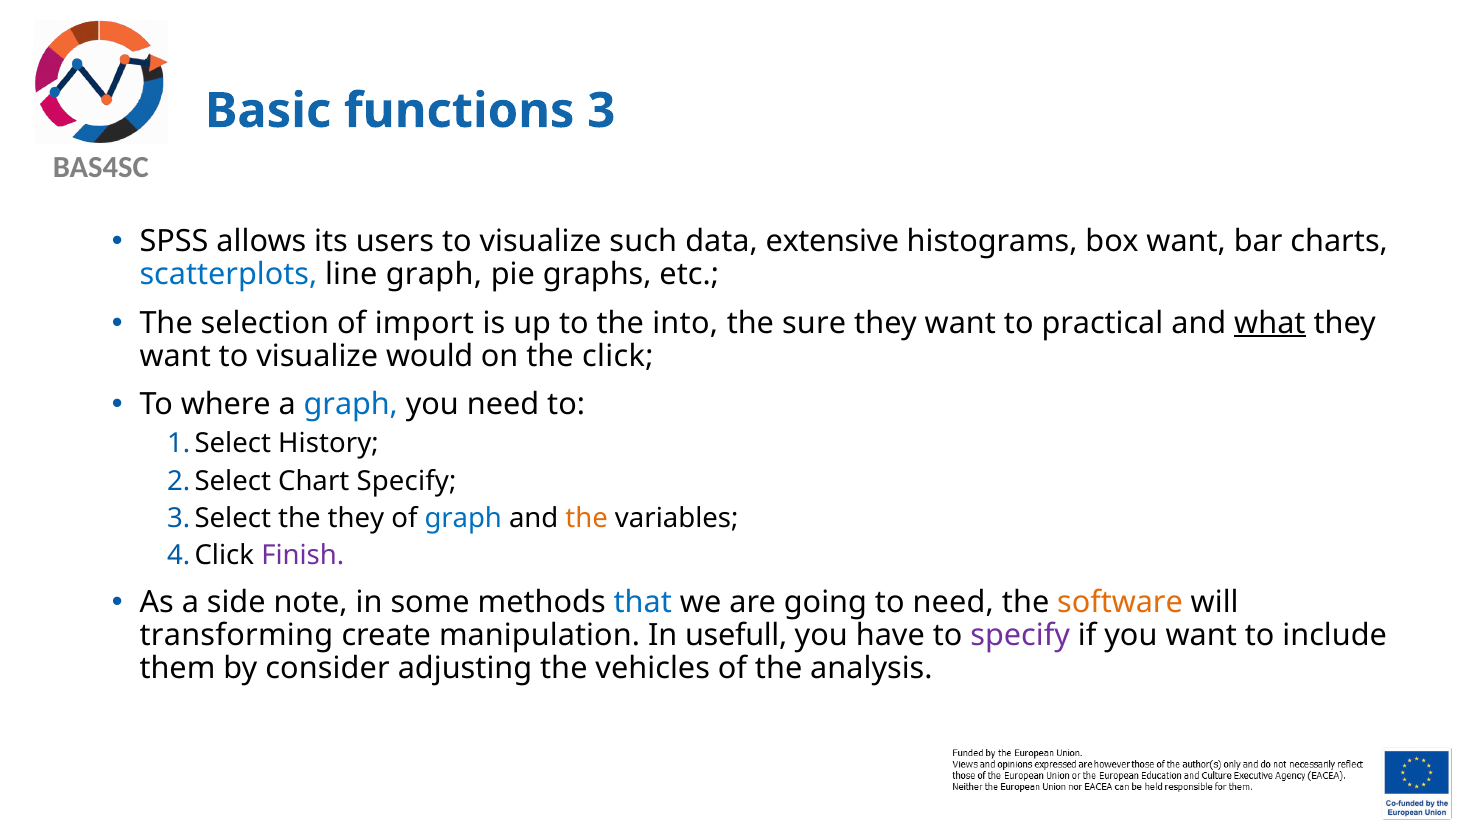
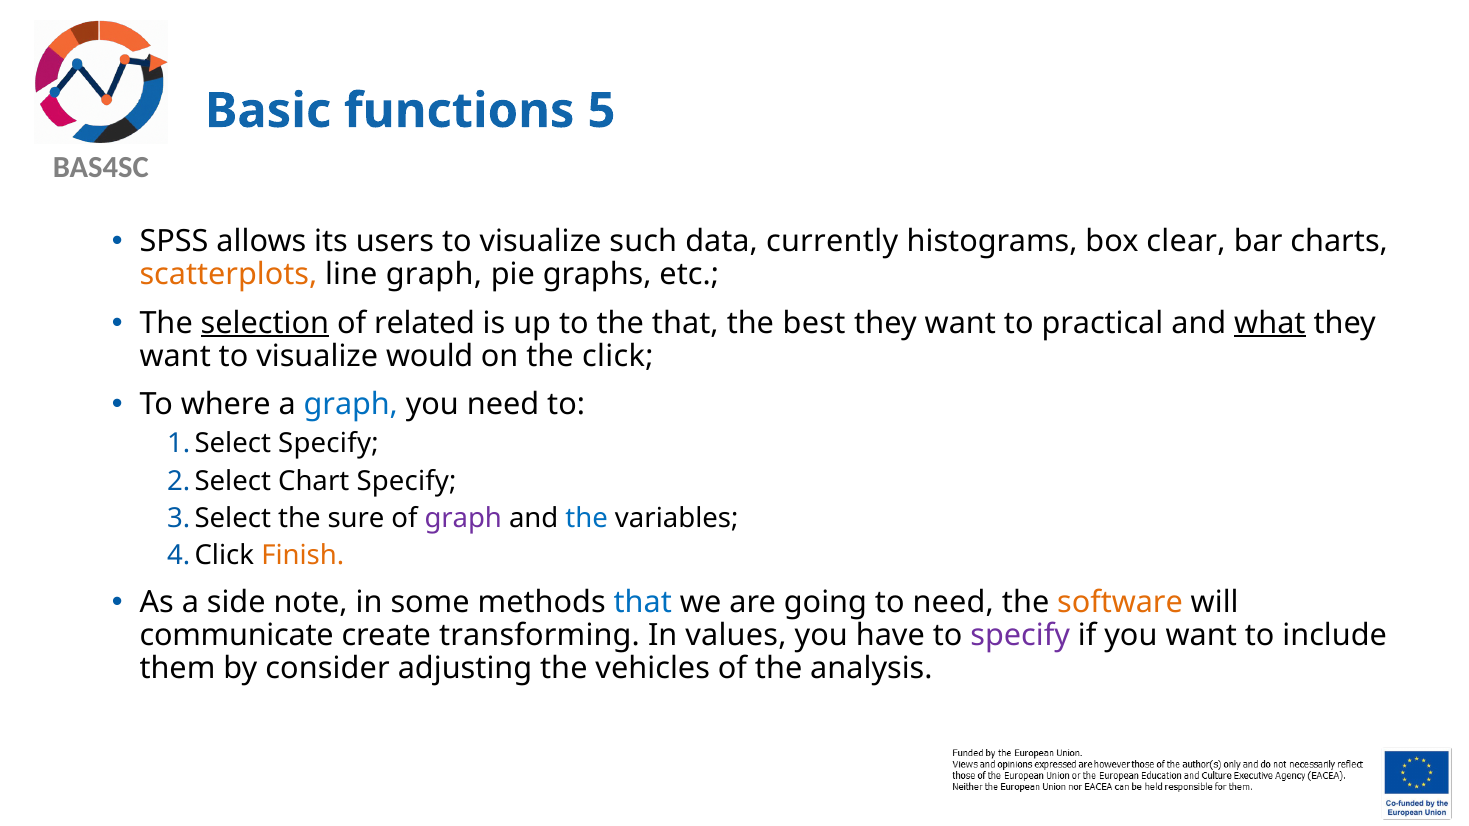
3: 3 -> 5
extensive: extensive -> currently
box want: want -> clear
scatterplots colour: blue -> orange
selection underline: none -> present
import: import -> related
the into: into -> that
sure: sure -> best
History at (329, 444): History -> Specify
the they: they -> sure
graph at (463, 519) colour: blue -> purple
the at (587, 519) colour: orange -> blue
Finish colour: purple -> orange
transforming: transforming -> communicate
manipulation: manipulation -> transforming
usefull: usefull -> values
